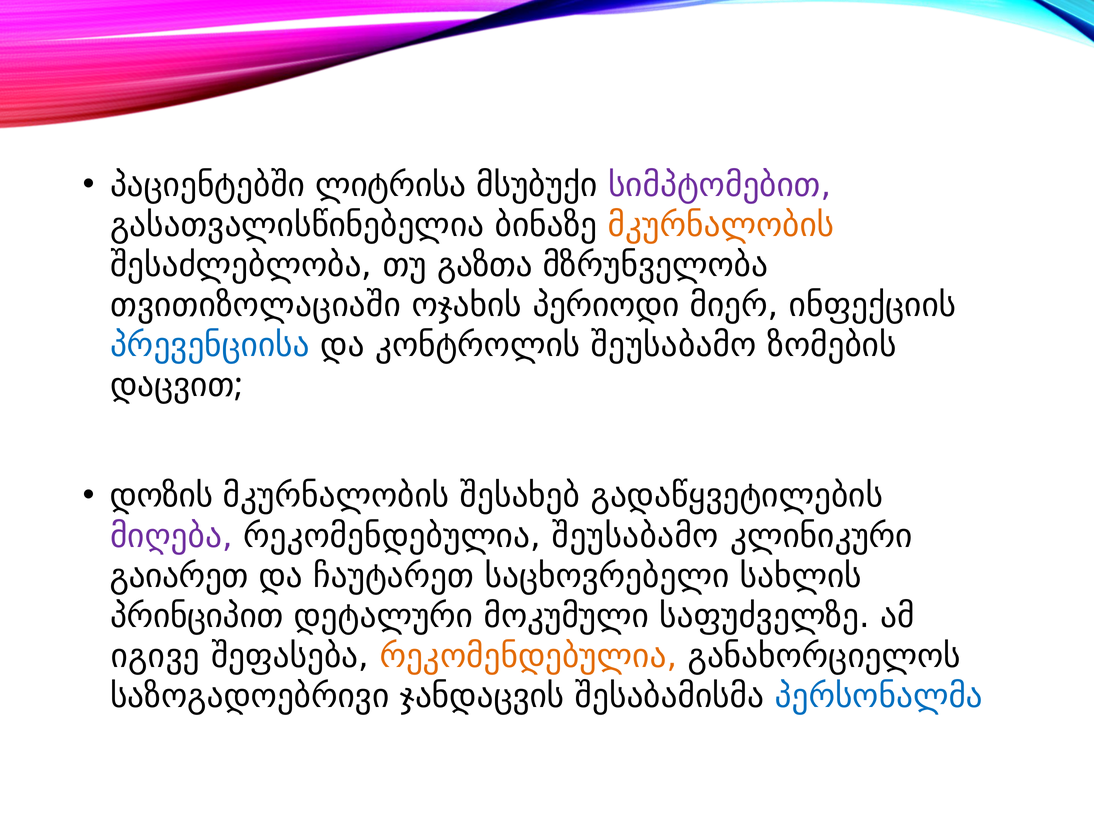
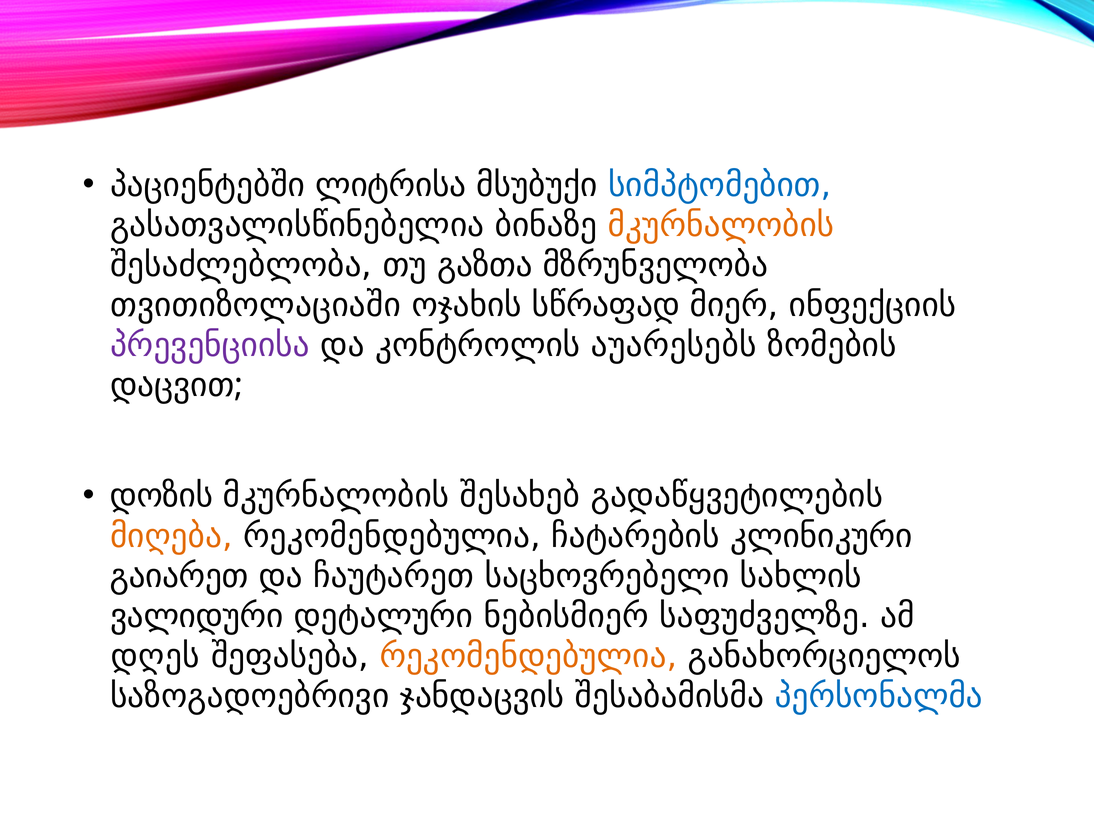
სიმპტომებით colour: purple -> blue
პერიოდი: პერიოდი -> სწრაფად
პრევენციისა colour: blue -> purple
კონტროლის შეუსაბამო: შეუსაბამო -> აუარესებს
მიღება colour: purple -> orange
რეკომენდებულია შეუსაბამო: შეუსაბამო -> ჩატარების
პრინციპით: პრინციპით -> ვალიდური
მოკუმული: მოკუმული -> ნებისმიერ
იგივე: იგივე -> დღეს
